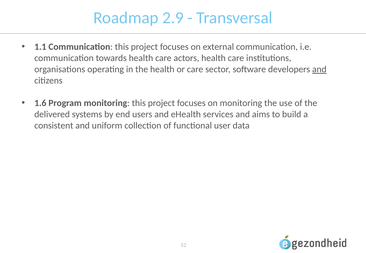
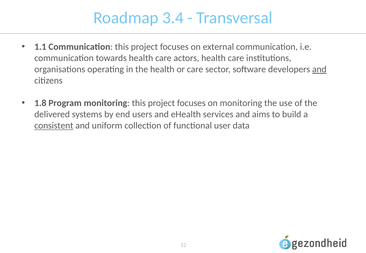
2.9: 2.9 -> 3.4
1.6: 1.6 -> 1.8
consistent underline: none -> present
